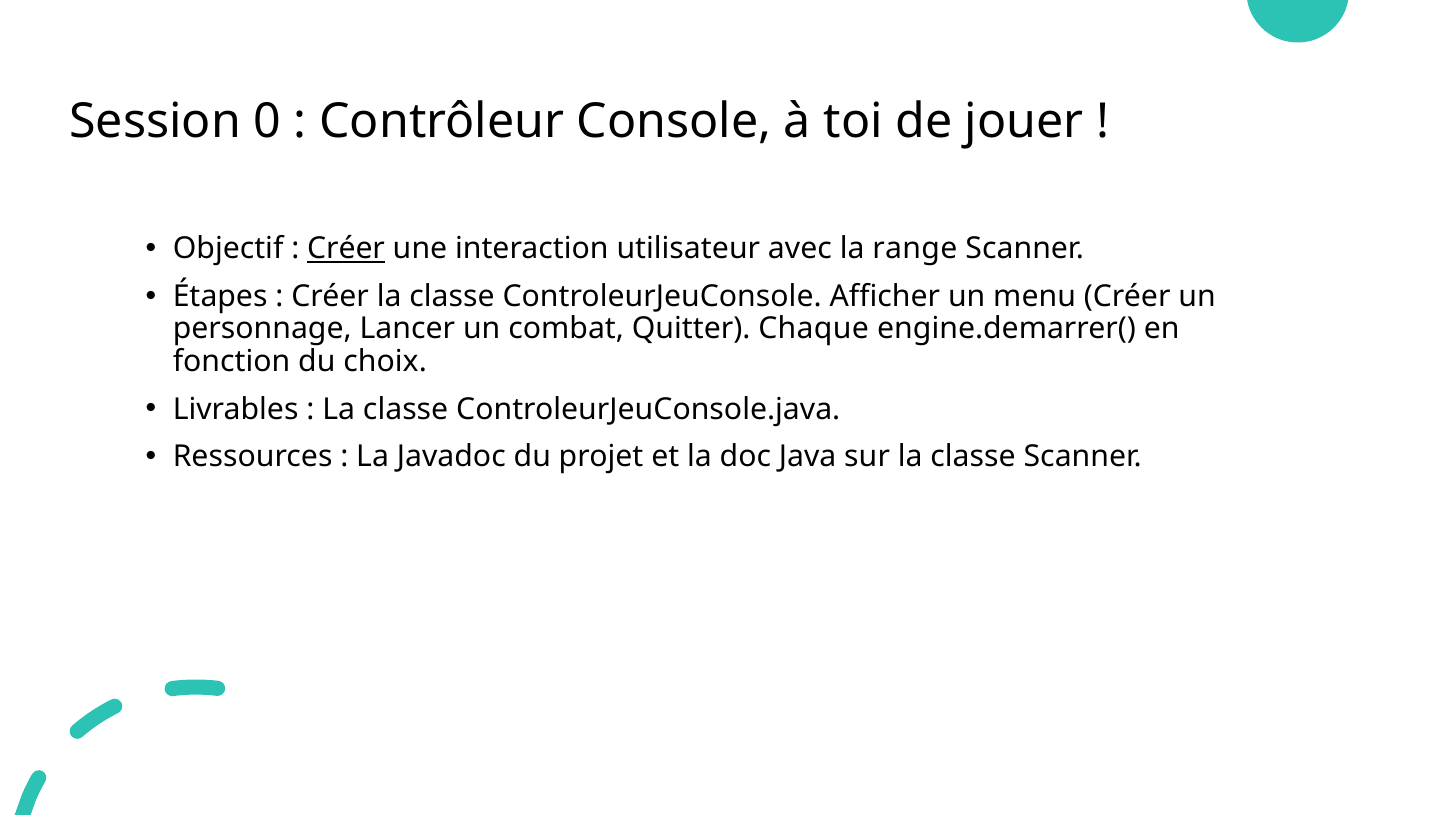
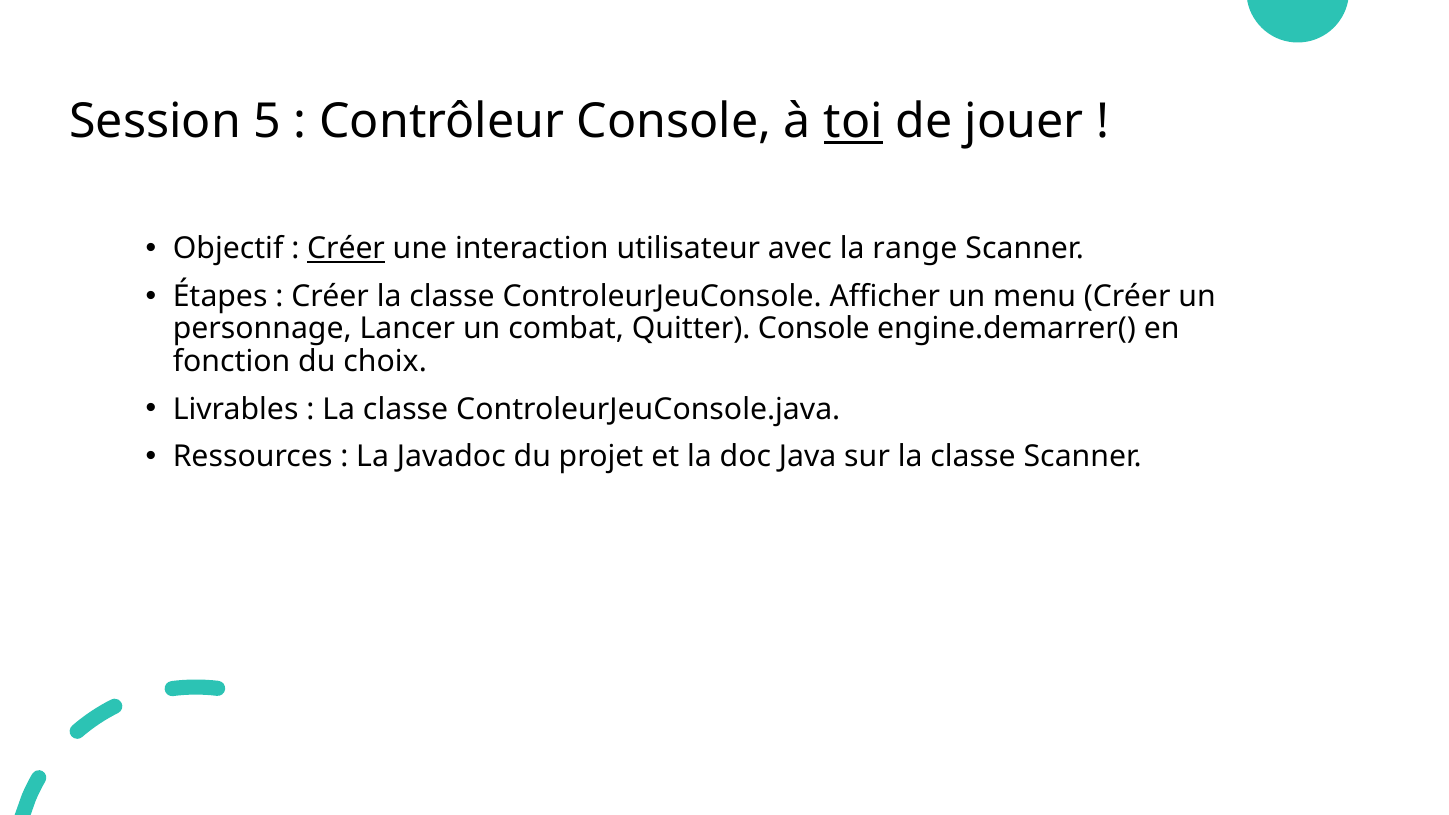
0: 0 -> 5
toi underline: none -> present
Quitter Chaque: Chaque -> Console
